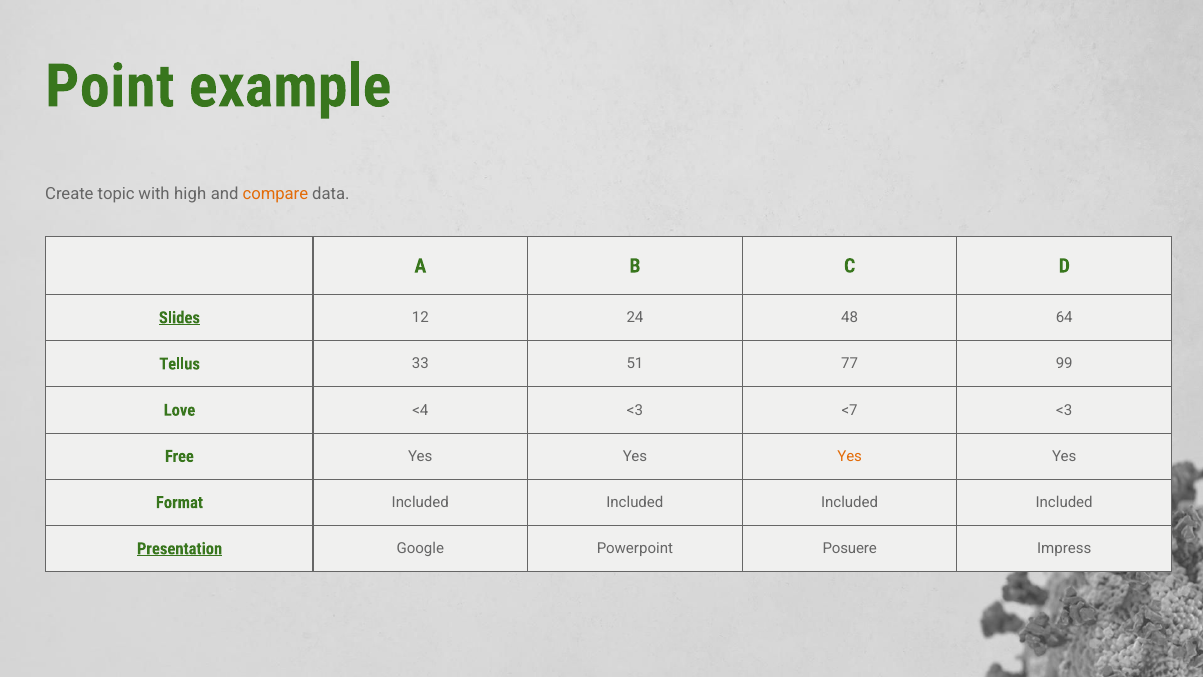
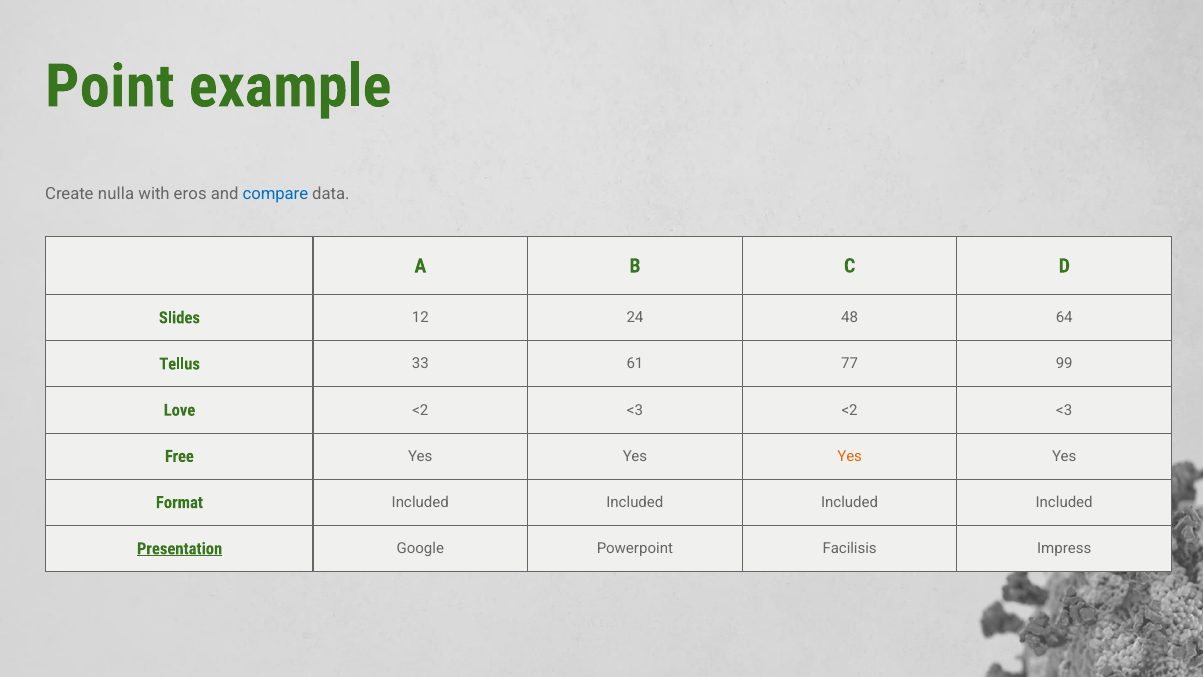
topic: topic -> nulla
high: high -> eros
compare colour: orange -> blue
Slides underline: present -> none
51: 51 -> 61
Love <4: <4 -> <2
<3 <7: <7 -> <2
Posuere: Posuere -> Facilisis
